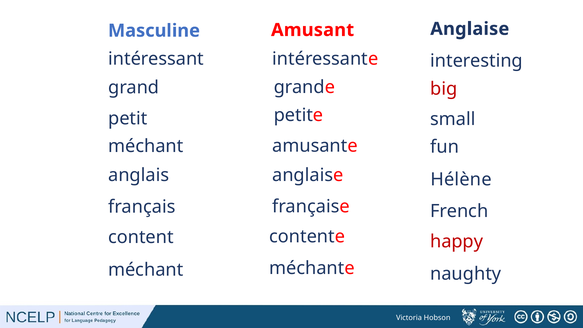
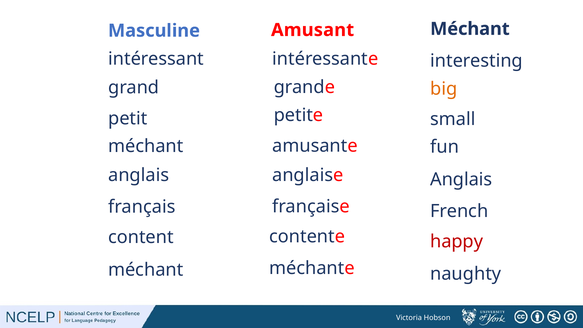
Anglaise at (470, 29): Anglaise -> Méchant
big colour: red -> orange
Hélène at (461, 179): Hélène -> Anglais
